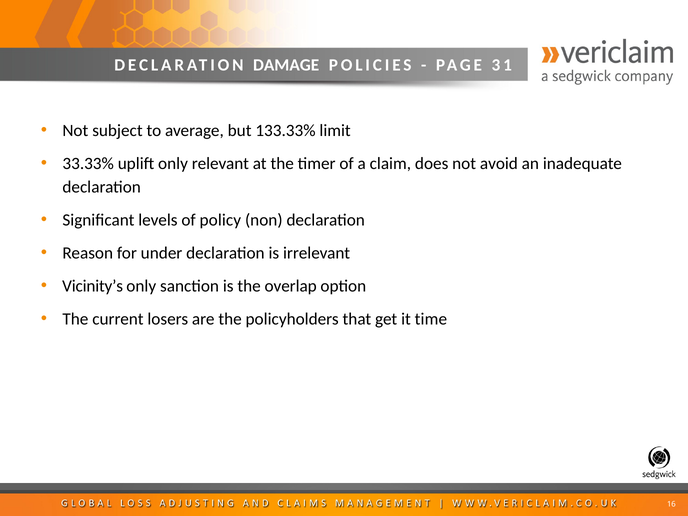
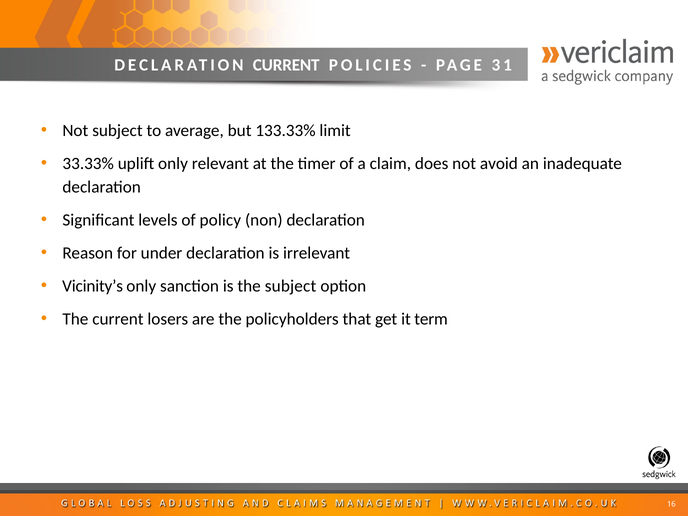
DECLARATION DAMAGE: DAMAGE -> CURRENT
the overlap: overlap -> subject
time: time -> term
